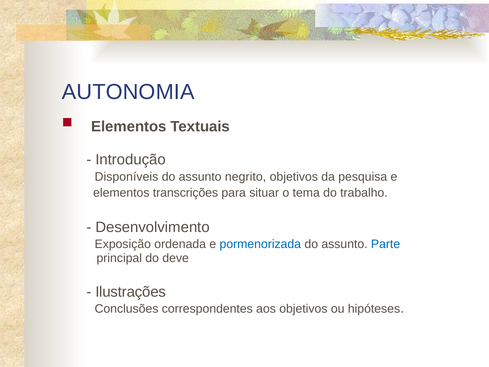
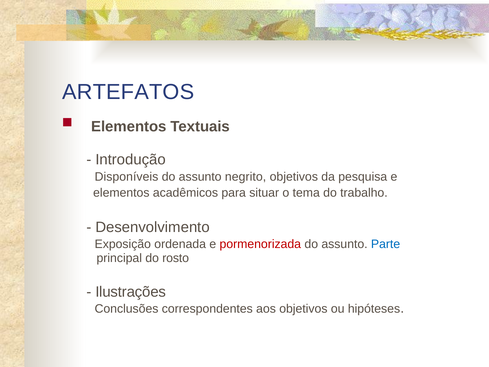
AUTONOMIA: AUTONOMIA -> ARTEFATOS
transcrições: transcrições -> acadêmicos
pormenorizada colour: blue -> red
deve: deve -> rosto
